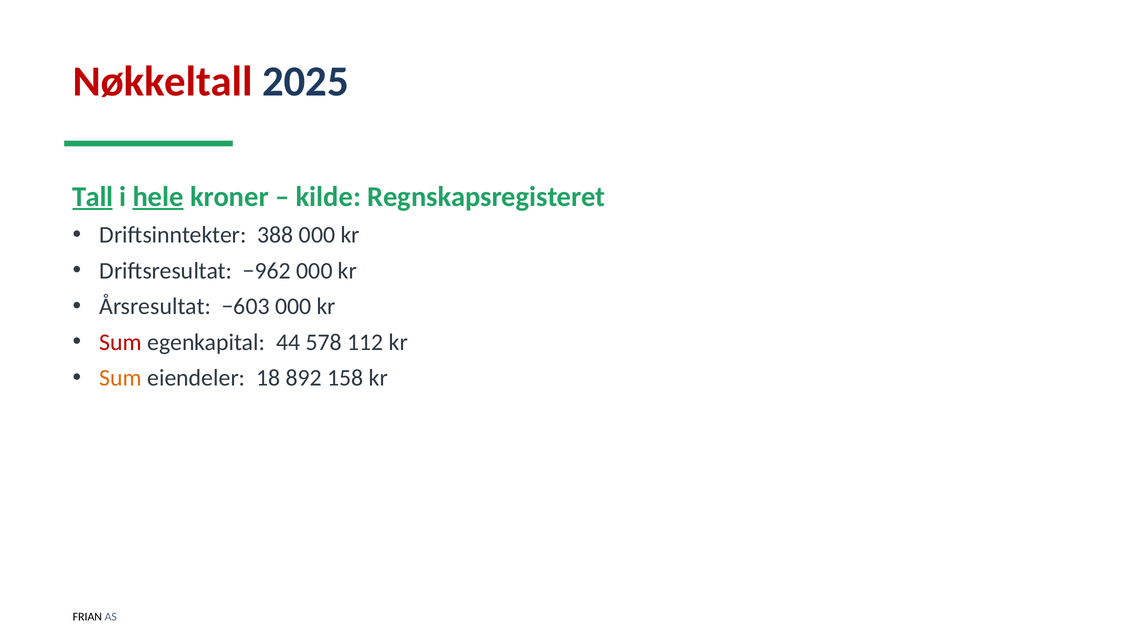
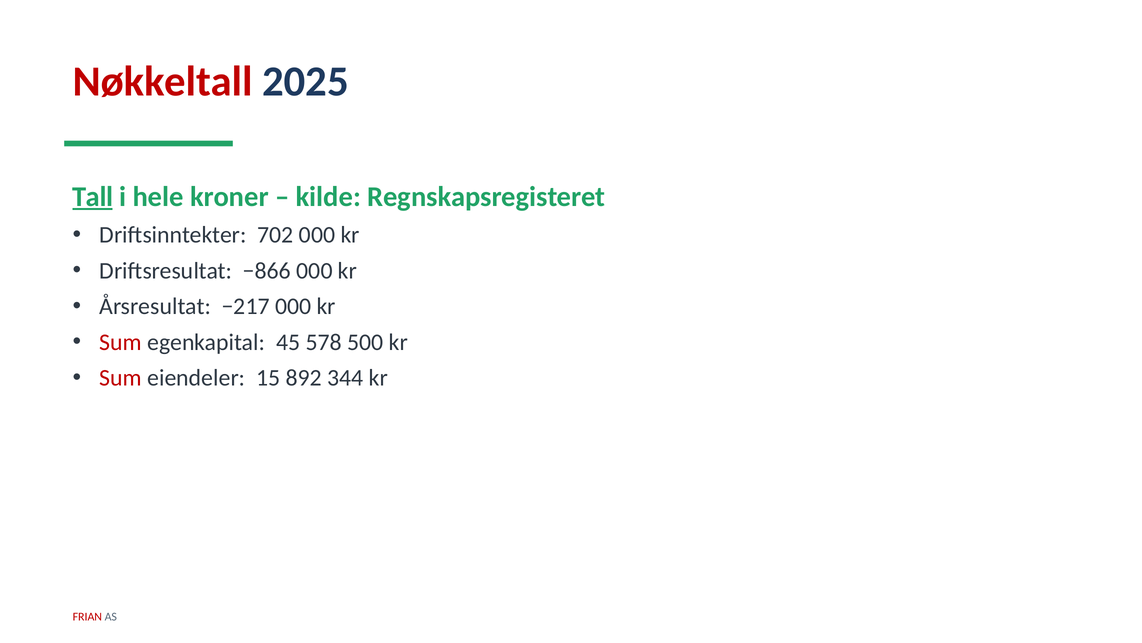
hele underline: present -> none
388: 388 -> 702
−962: −962 -> −866
−603: −603 -> −217
44: 44 -> 45
112: 112 -> 500
Sum at (121, 378) colour: orange -> red
18: 18 -> 15
158: 158 -> 344
FRIAN colour: black -> red
